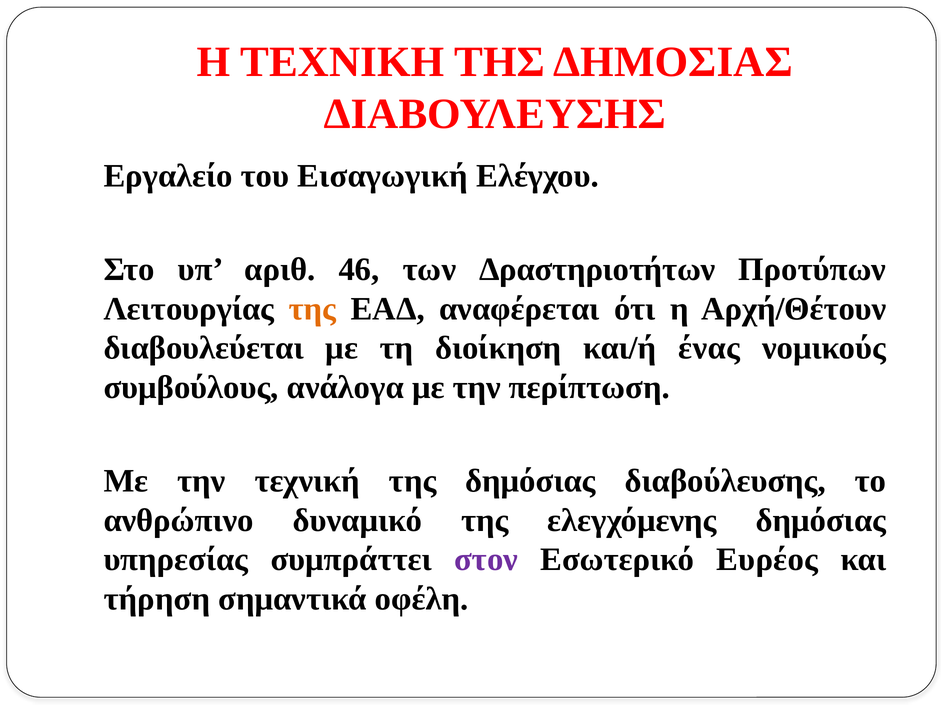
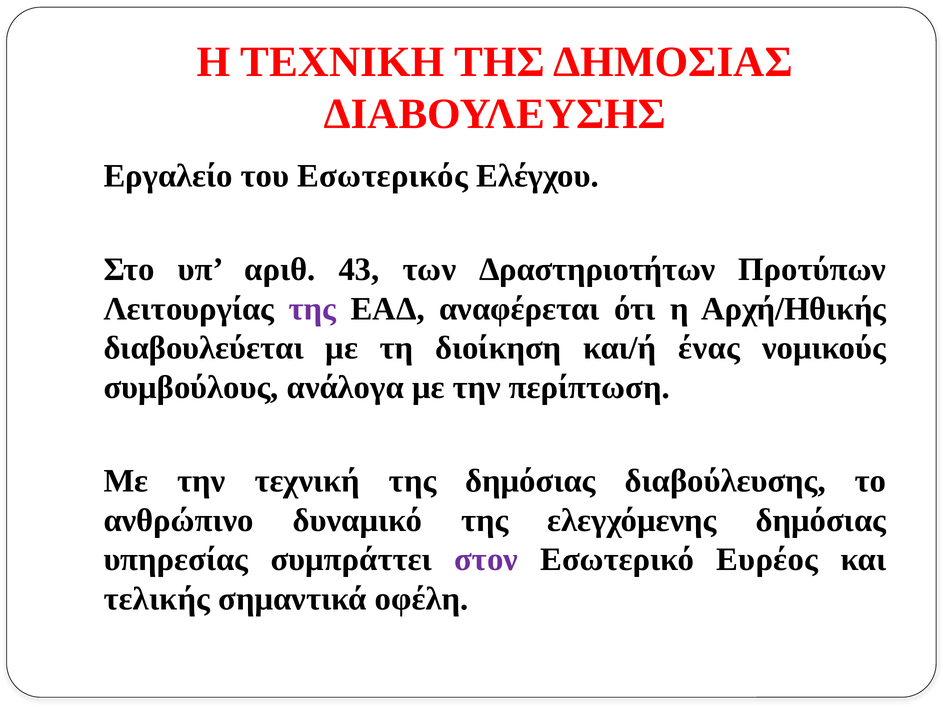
Εισαγωγική: Εισαγωγική -> Εσωτερικός
46: 46 -> 43
της at (313, 309) colour: orange -> purple
Αρχή/Θέτουν: Αρχή/Θέτουν -> Αρχή/Ηθικής
τήρηση: τήρηση -> τελικής
